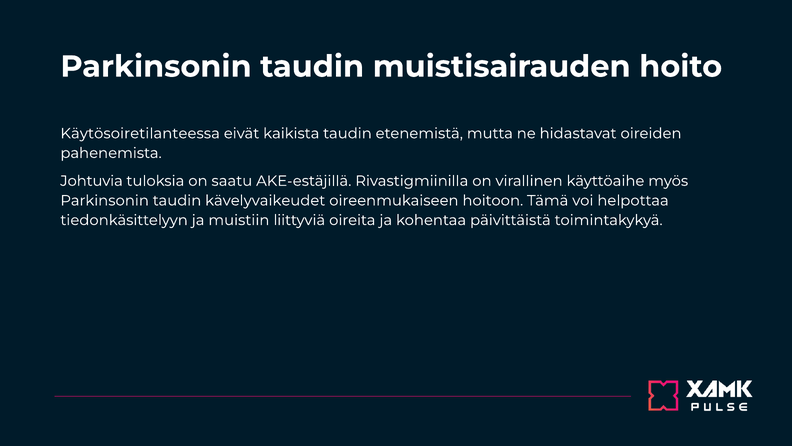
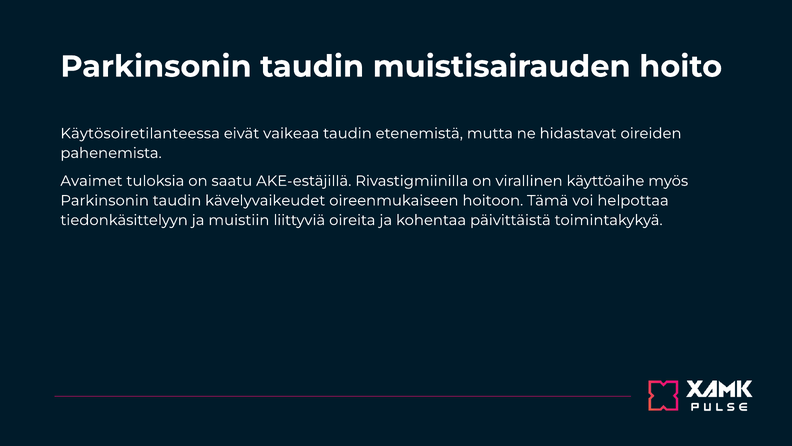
kaikista: kaikista -> vaikeaa
Johtuvia: Johtuvia -> Avaimet
